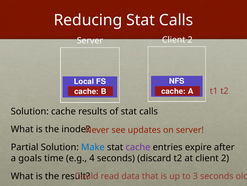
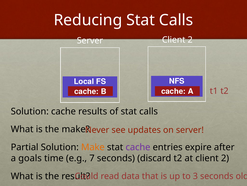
the inode: inode -> make
Make at (93, 147) colour: blue -> orange
4: 4 -> 7
